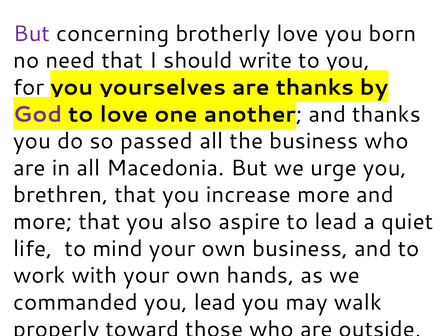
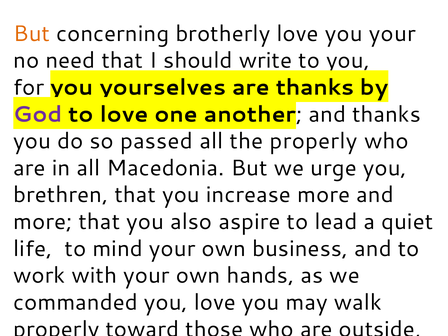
But at (32, 34) colour: purple -> orange
you born: born -> your
the business: business -> properly
you lead: lead -> love
